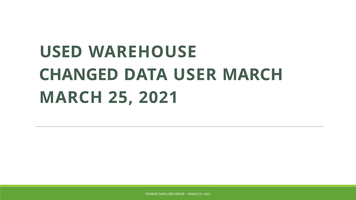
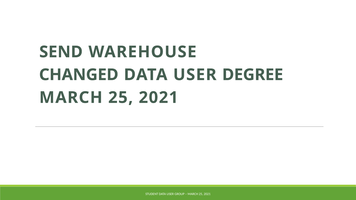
USED: USED -> SEND
USER MARCH: MARCH -> DEGREE
